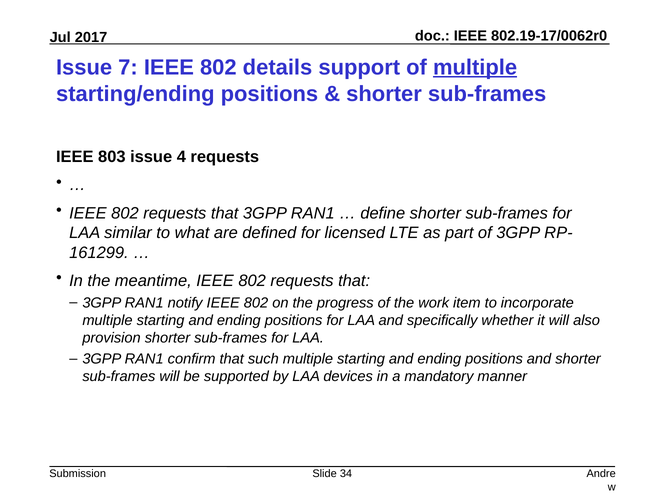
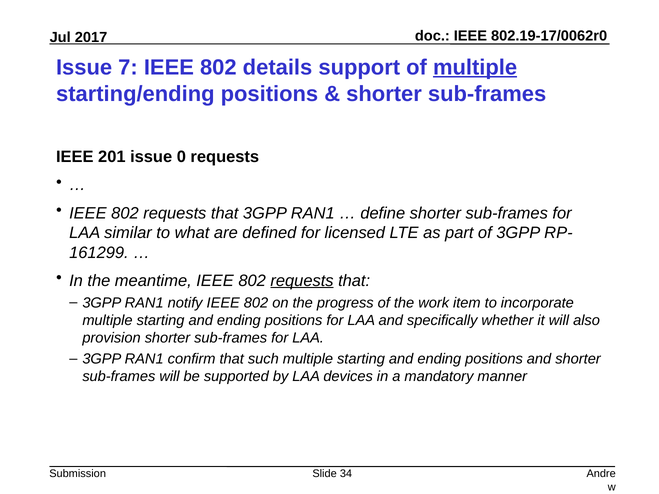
803: 803 -> 201
4: 4 -> 0
requests at (302, 281) underline: none -> present
